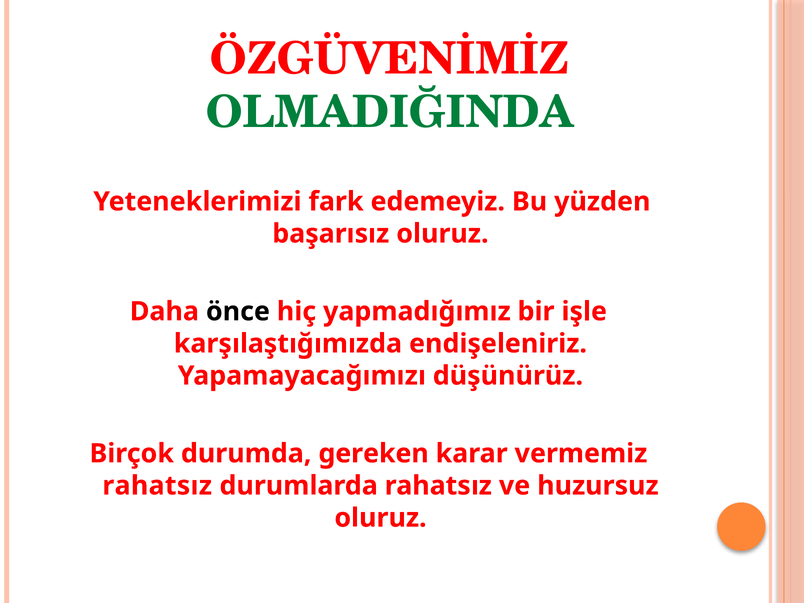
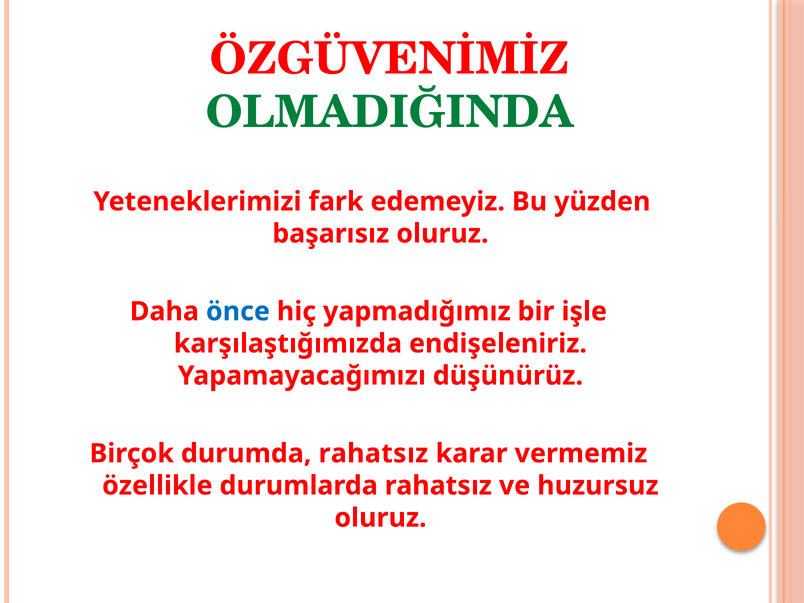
önce colour: black -> blue
durumda gereken: gereken -> rahatsız
rahatsız at (157, 486): rahatsız -> özellikle
